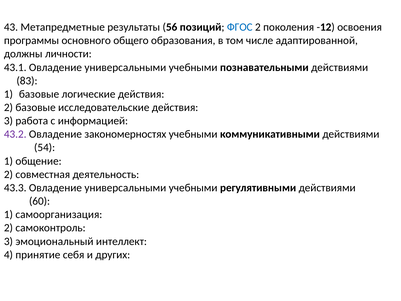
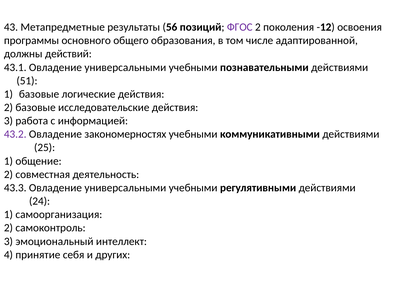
ФГОС colour: blue -> purple
личности: личности -> действий
83: 83 -> 51
54: 54 -> 25
60: 60 -> 24
